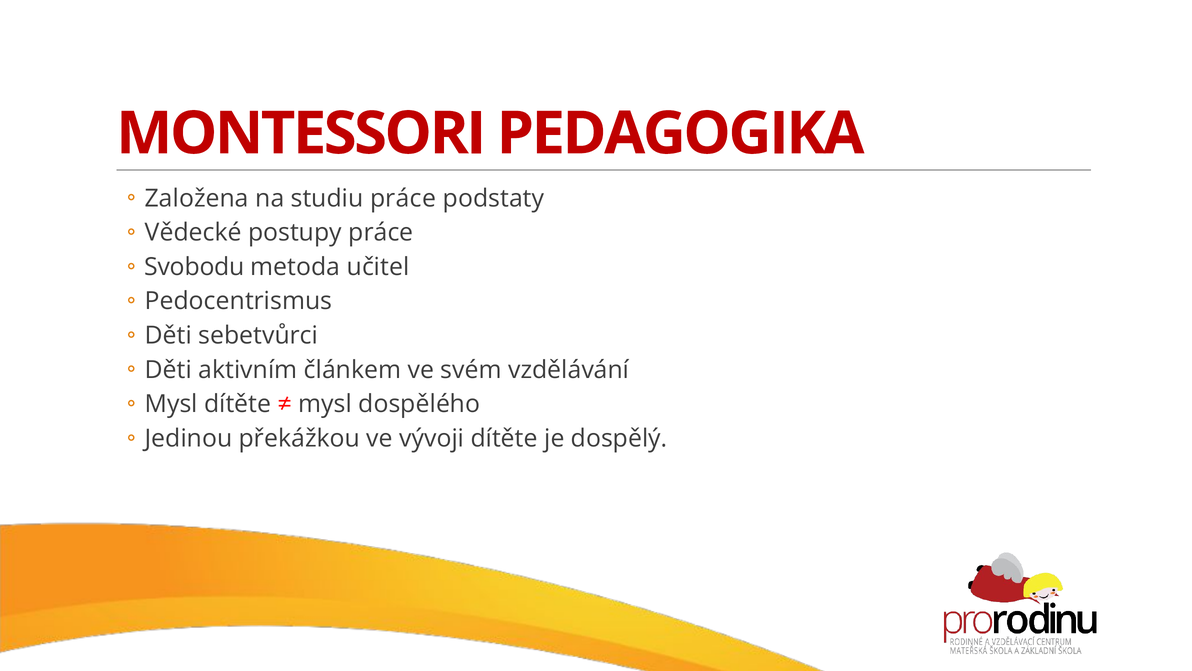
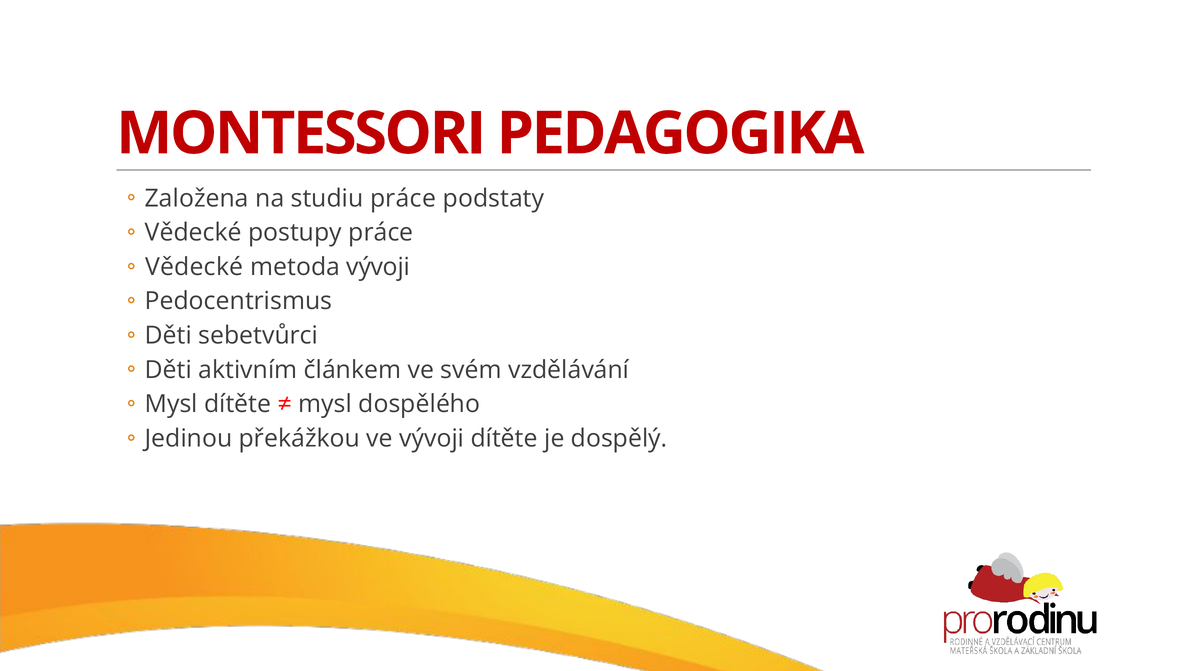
Svobodu at (194, 267): Svobodu -> Vědecké
metoda učitel: učitel -> vývoji
